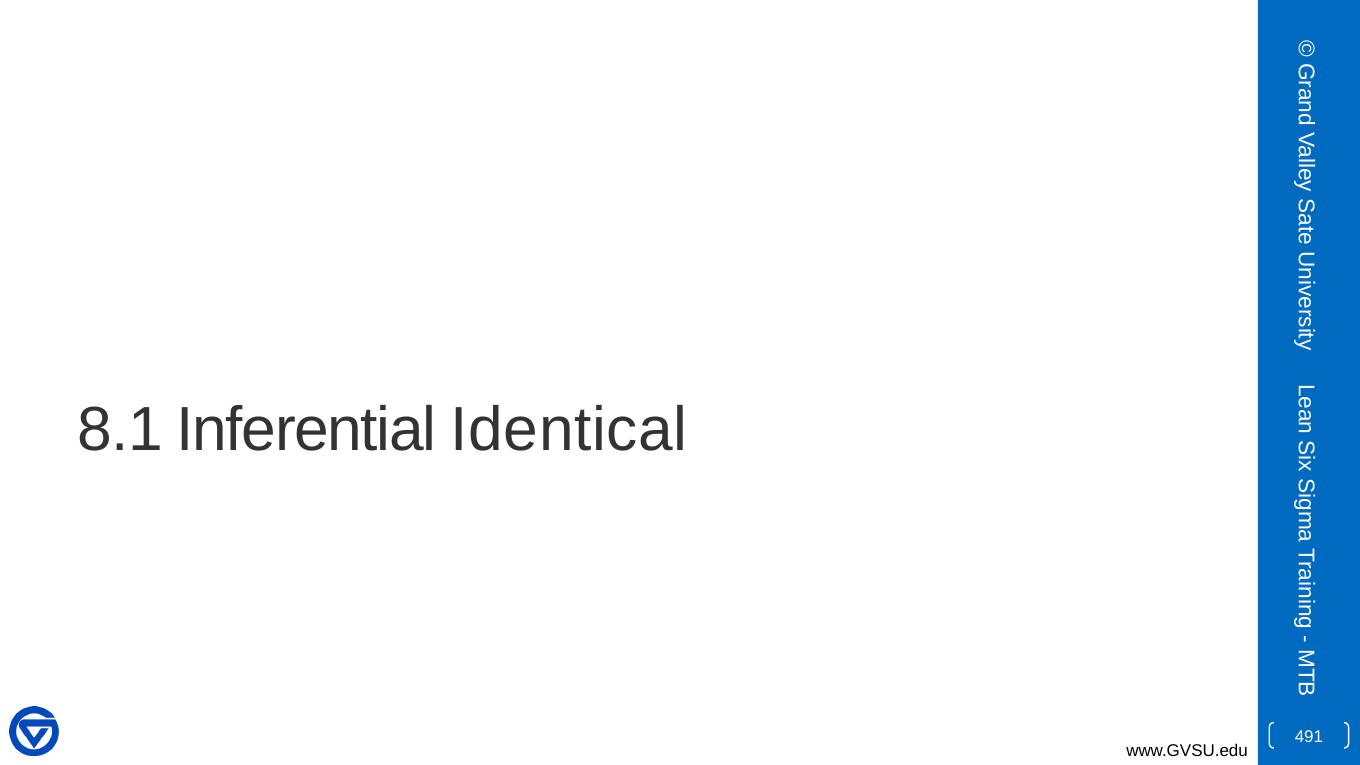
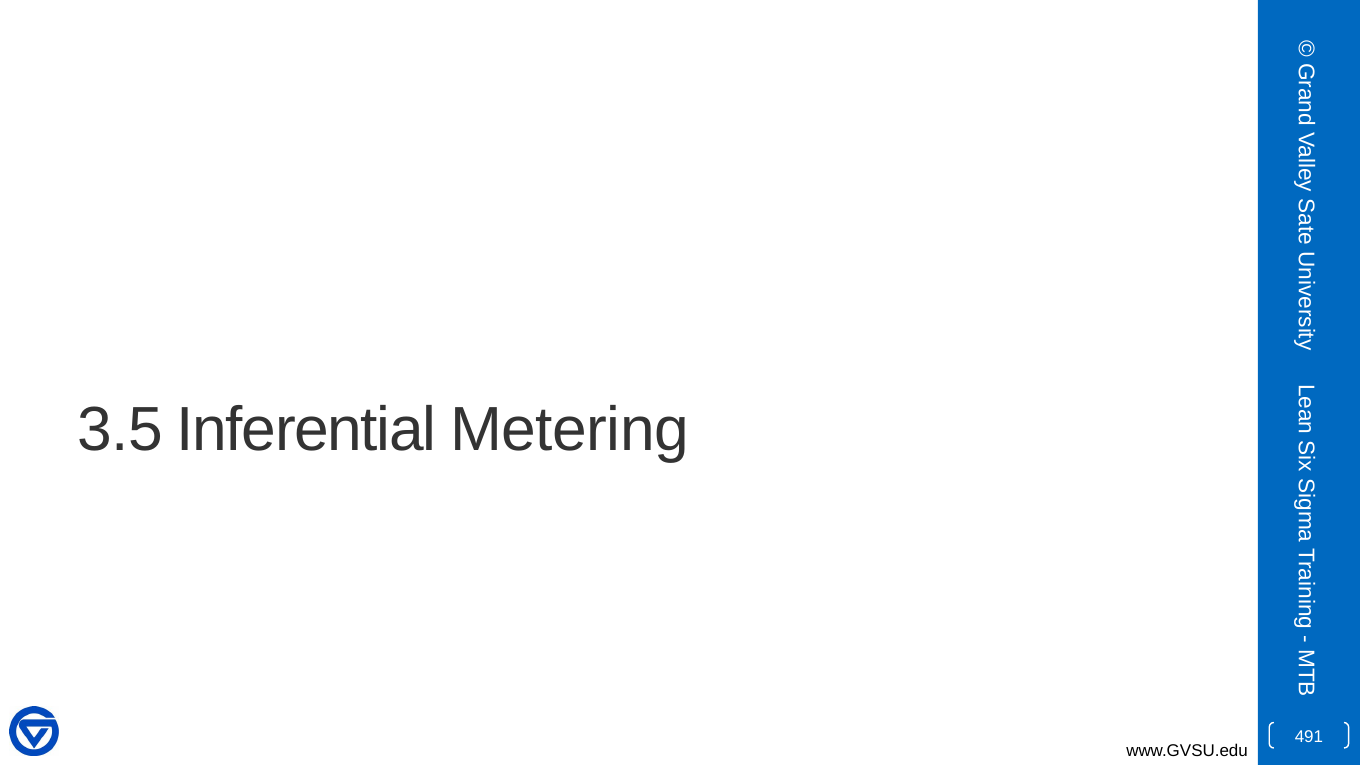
8.1: 8.1 -> 3.5
Identical: Identical -> Metering
